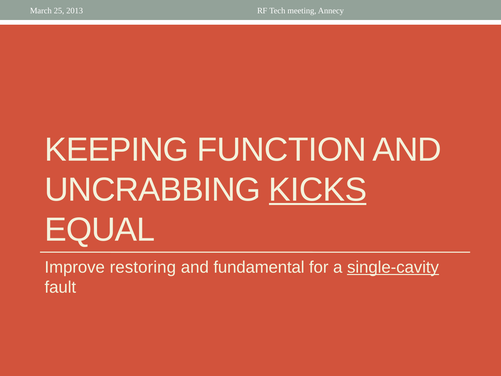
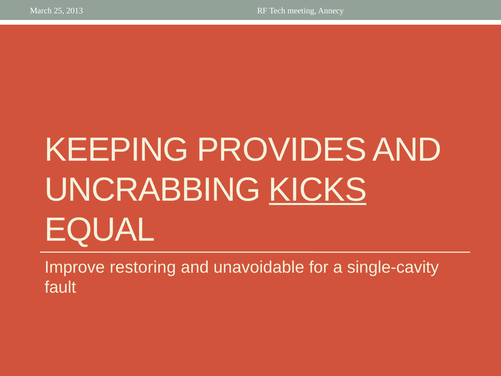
FUNCTION: FUNCTION -> PROVIDES
fundamental: fundamental -> unavoidable
single-cavity underline: present -> none
